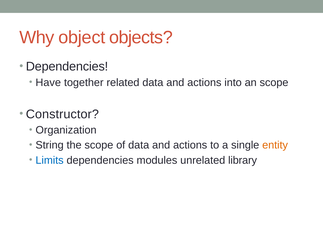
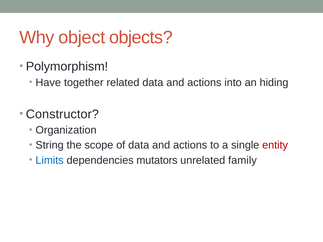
Dependencies at (67, 67): Dependencies -> Polymorphism
an scope: scope -> hiding
entity colour: orange -> red
modules: modules -> mutators
library: library -> family
